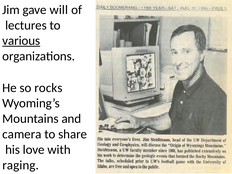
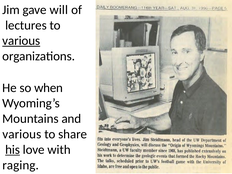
rocks: rocks -> when
camera at (22, 134): camera -> various
his underline: none -> present
